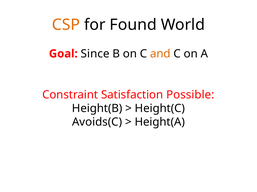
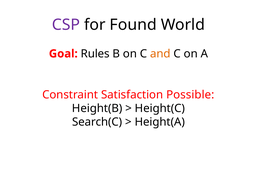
CSP colour: orange -> purple
Since: Since -> Rules
Avoids(C: Avoids(C -> Search(C
